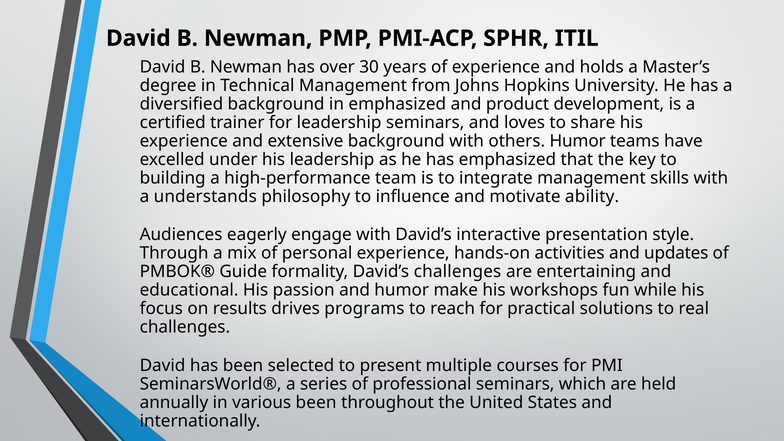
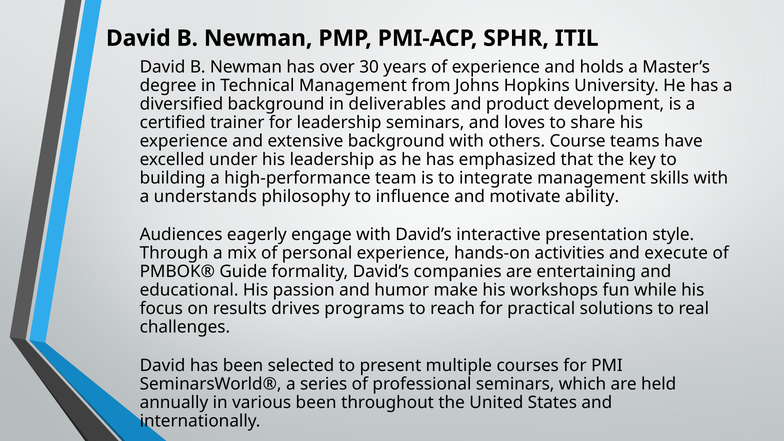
in emphasized: emphasized -> deliverables
others Humor: Humor -> Course
updates: updates -> execute
David’s challenges: challenges -> companies
